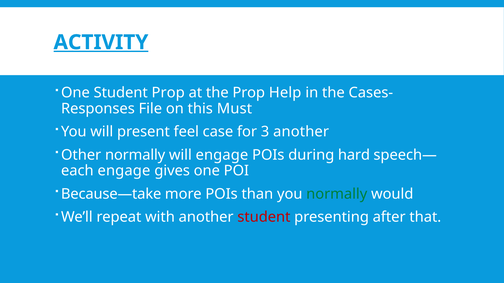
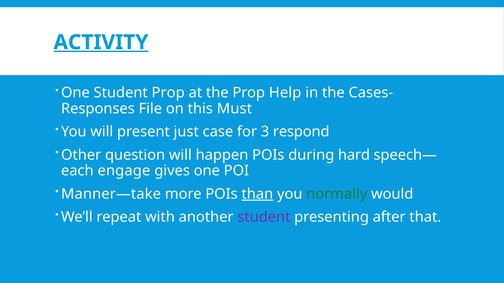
feel: feel -> just
3 another: another -> respond
Other normally: normally -> question
will engage: engage -> happen
Because—take: Because—take -> Manner—take
than underline: none -> present
student at (264, 217) colour: red -> purple
